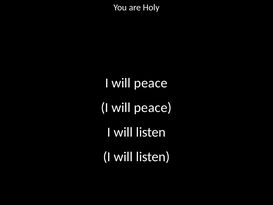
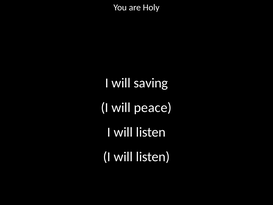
peace at (151, 83): peace -> saving
